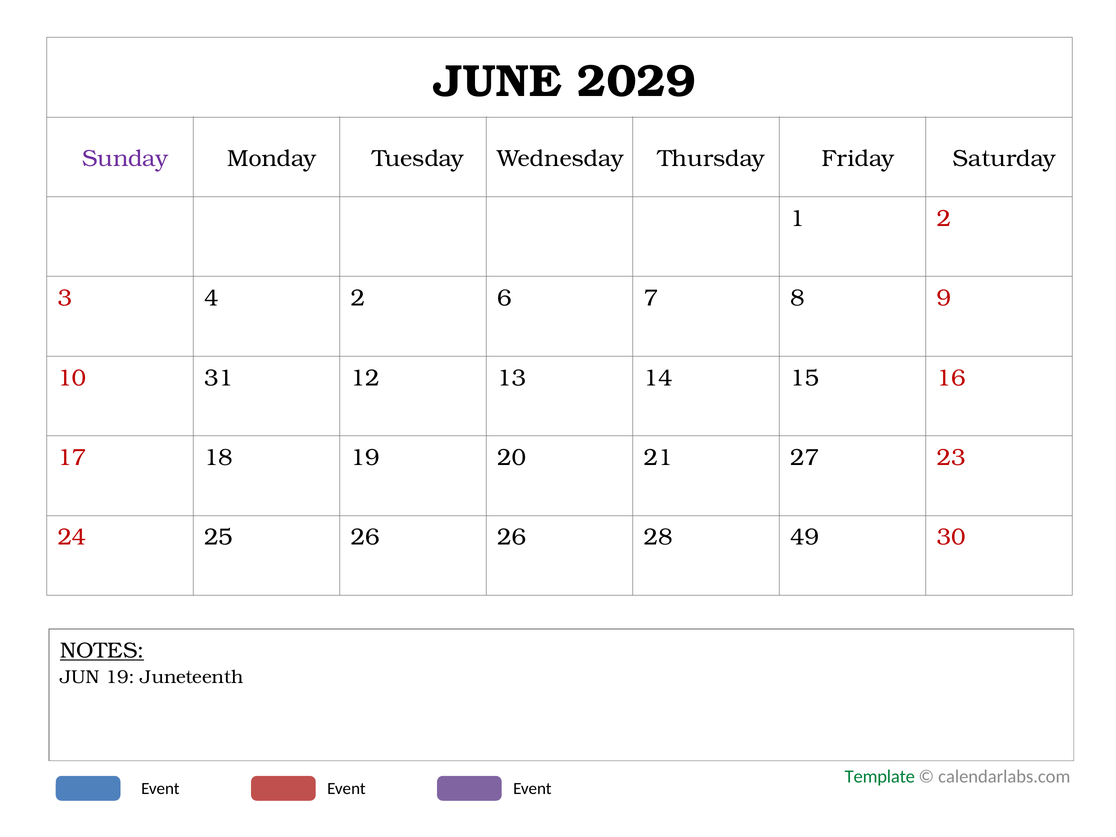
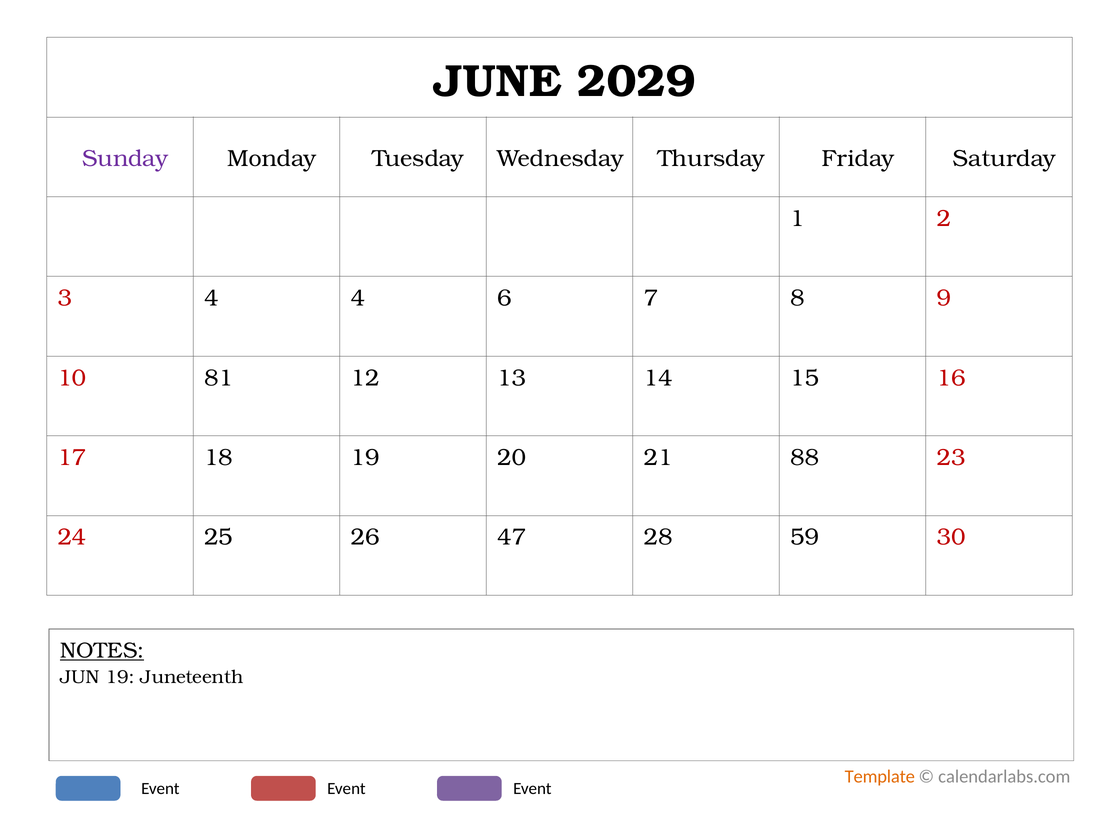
4 2: 2 -> 4
31: 31 -> 81
27: 27 -> 88
26 26: 26 -> 47
49: 49 -> 59
Template colour: green -> orange
